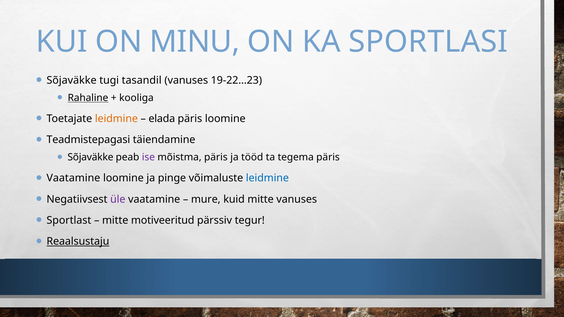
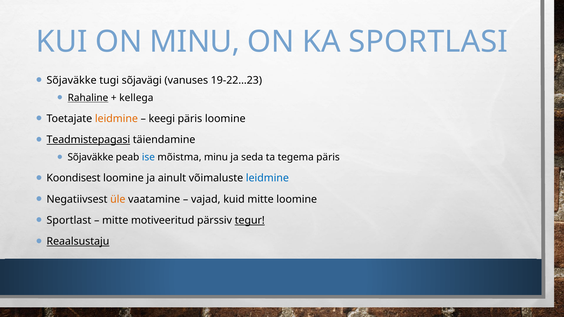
tasandil: tasandil -> sõjavägi
kooliga: kooliga -> kellega
elada: elada -> keegi
Teadmistepagasi underline: none -> present
ise colour: purple -> blue
mõistma päris: päris -> minu
tööd: tööd -> seda
Vaatamine at (73, 178): Vaatamine -> Koondisest
pinge: pinge -> ainult
üle colour: purple -> orange
mure: mure -> vajad
mitte vanuses: vanuses -> loomine
tegur underline: none -> present
